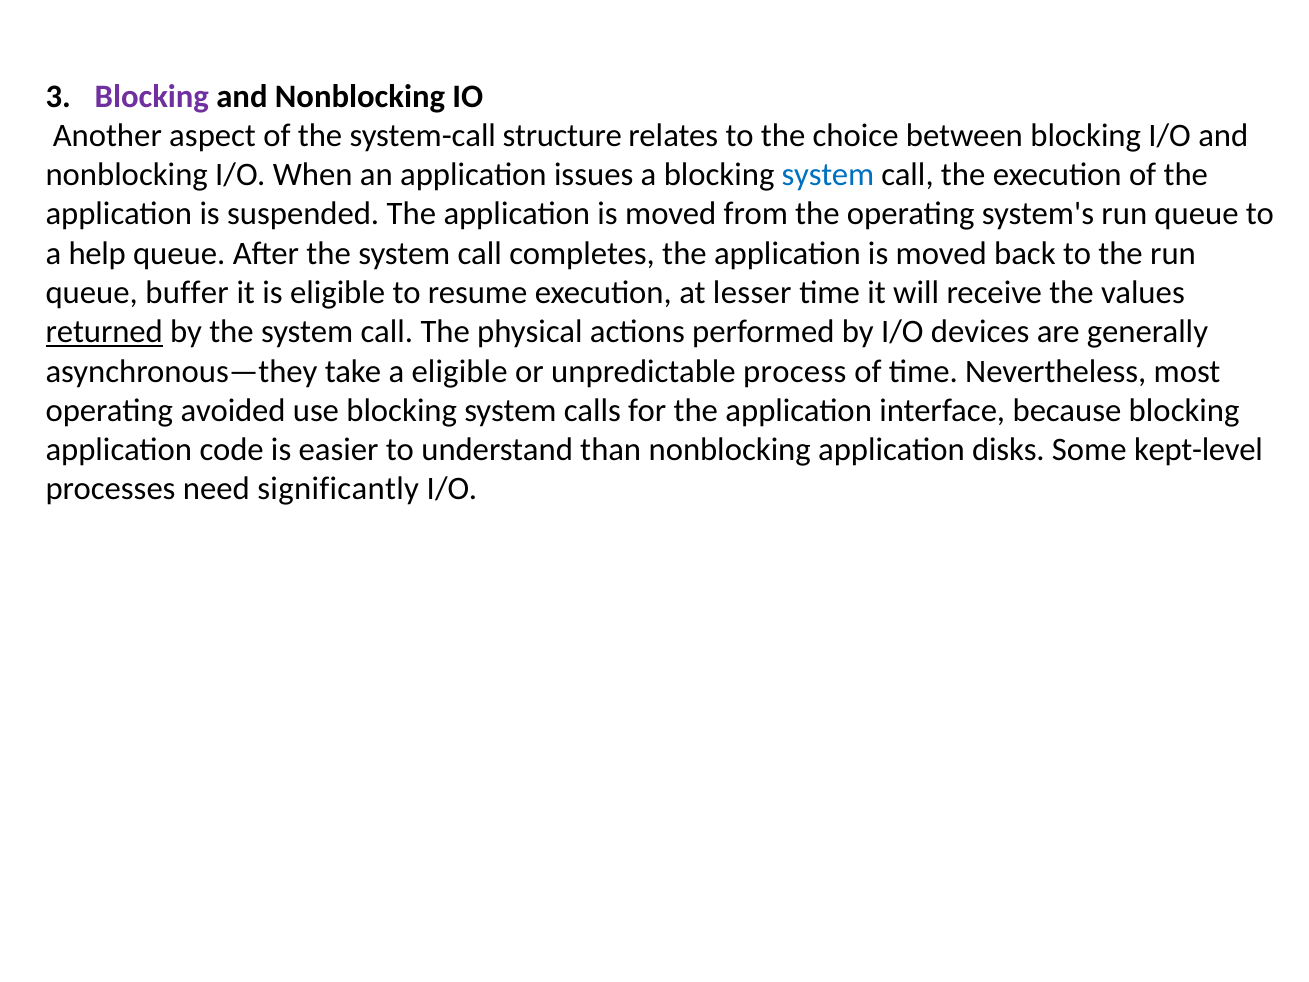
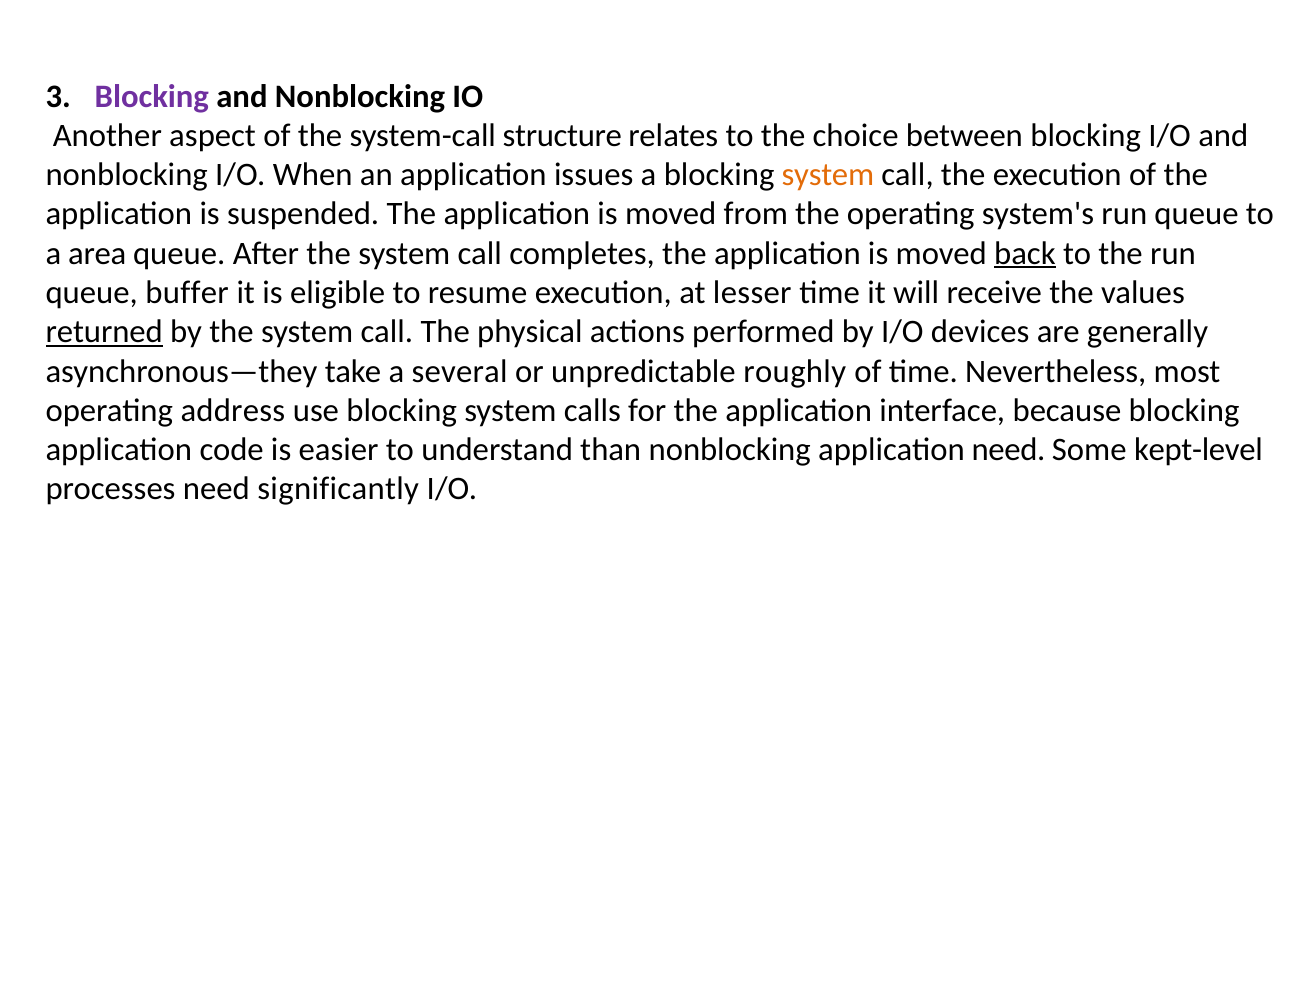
system at (828, 175) colour: blue -> orange
help: help -> area
back underline: none -> present
a eligible: eligible -> several
process: process -> roughly
avoided: avoided -> address
application disks: disks -> need
